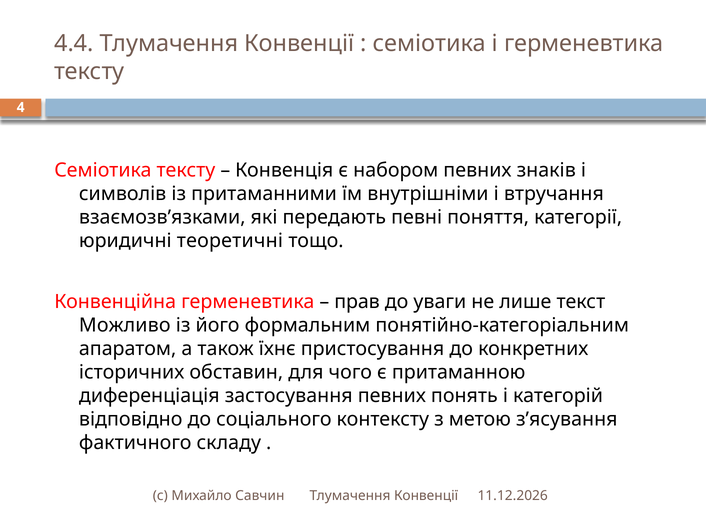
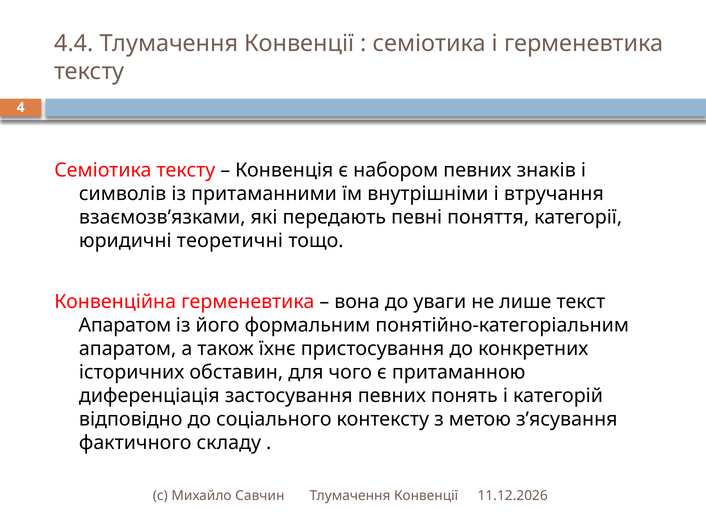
прав: прав -> вона
Можливо at (125, 326): Можливо -> Апаратом
